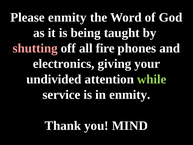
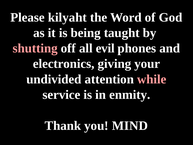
Please enmity: enmity -> kilyaht
fire: fire -> evil
while colour: light green -> pink
